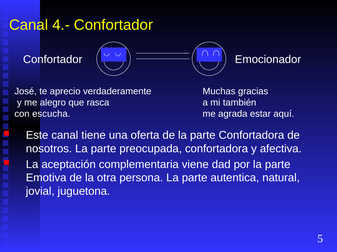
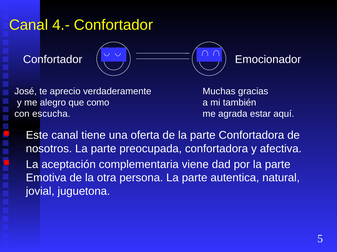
rasca: rasca -> como
